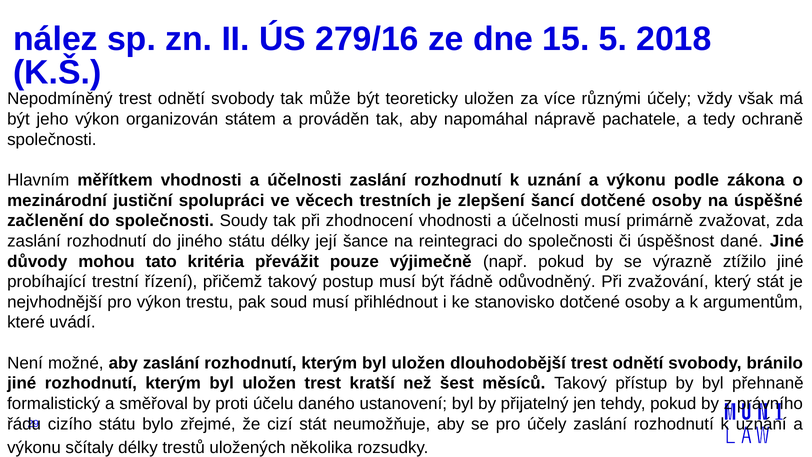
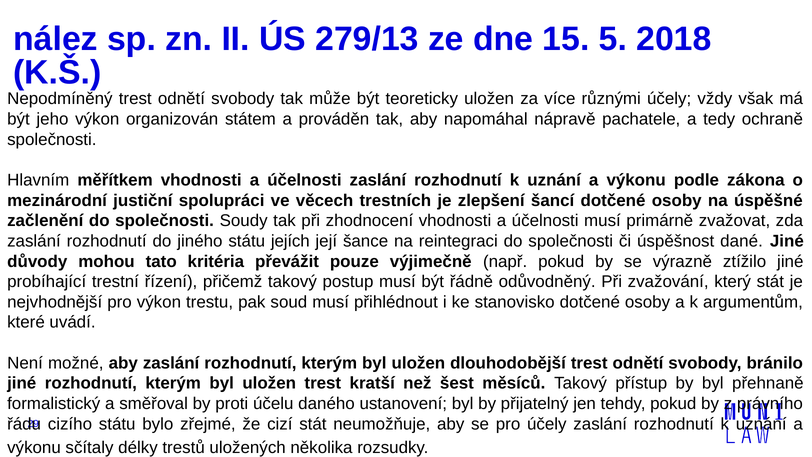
279/16: 279/16 -> 279/13
státu délky: délky -> jejích
